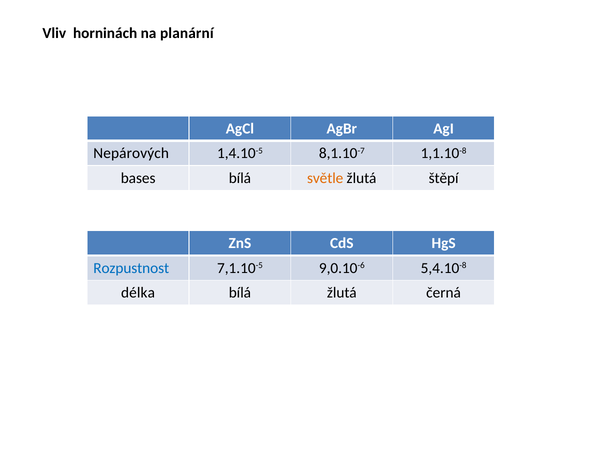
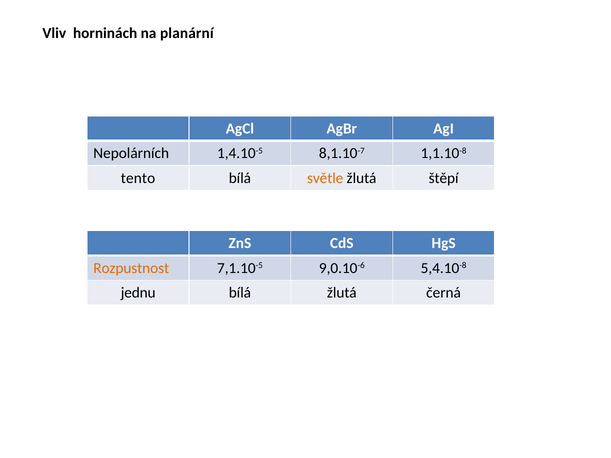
Nepárových: Nepárových -> Nepolárních
bases: bases -> tento
Rozpustnost colour: blue -> orange
délka: délka -> jednu
